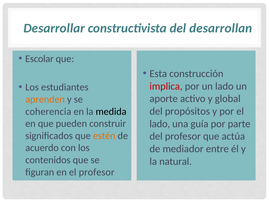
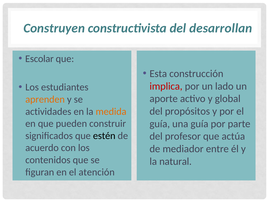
Desarrollar: Desarrollar -> Construyen
coherencia: coherencia -> actividades
medida colour: black -> orange
lado at (160, 124): lado -> guía
estén colour: orange -> black
el profesor: profesor -> atención
